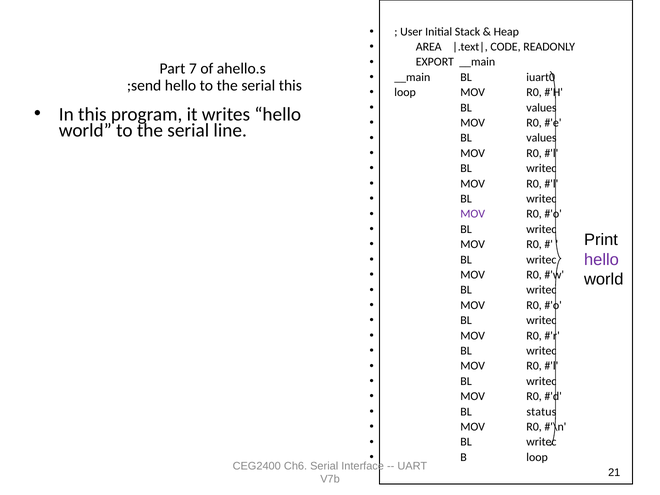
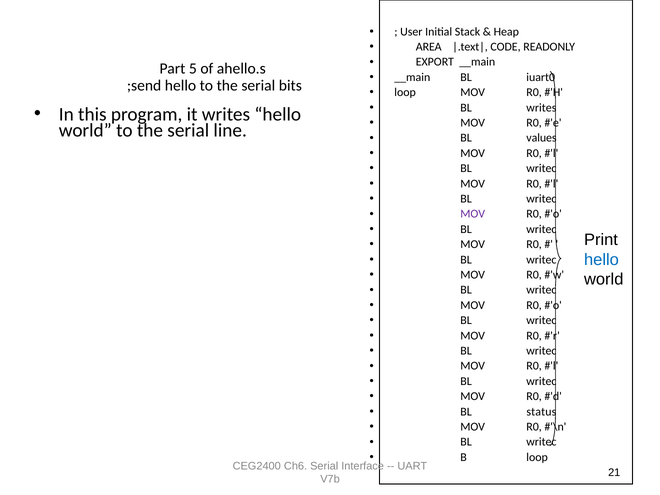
7: 7 -> 5
serial this: this -> bits
values at (541, 108): values -> writes
hello at (601, 260) colour: purple -> blue
